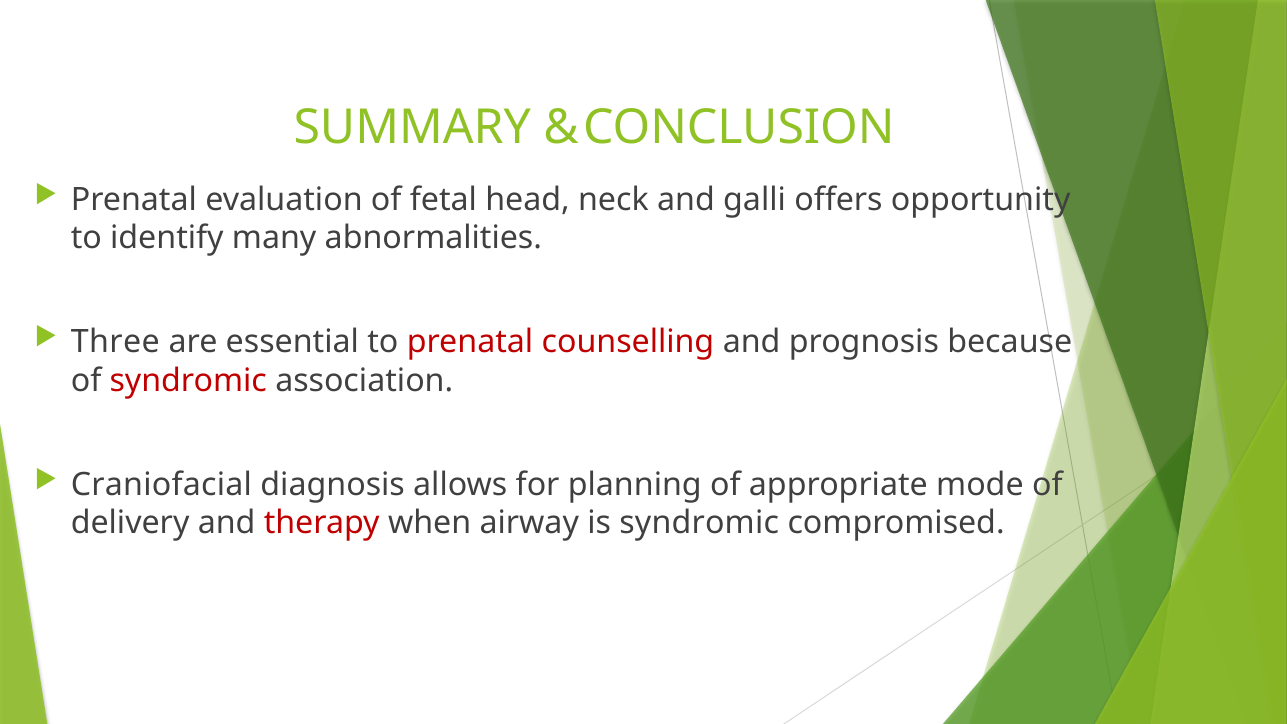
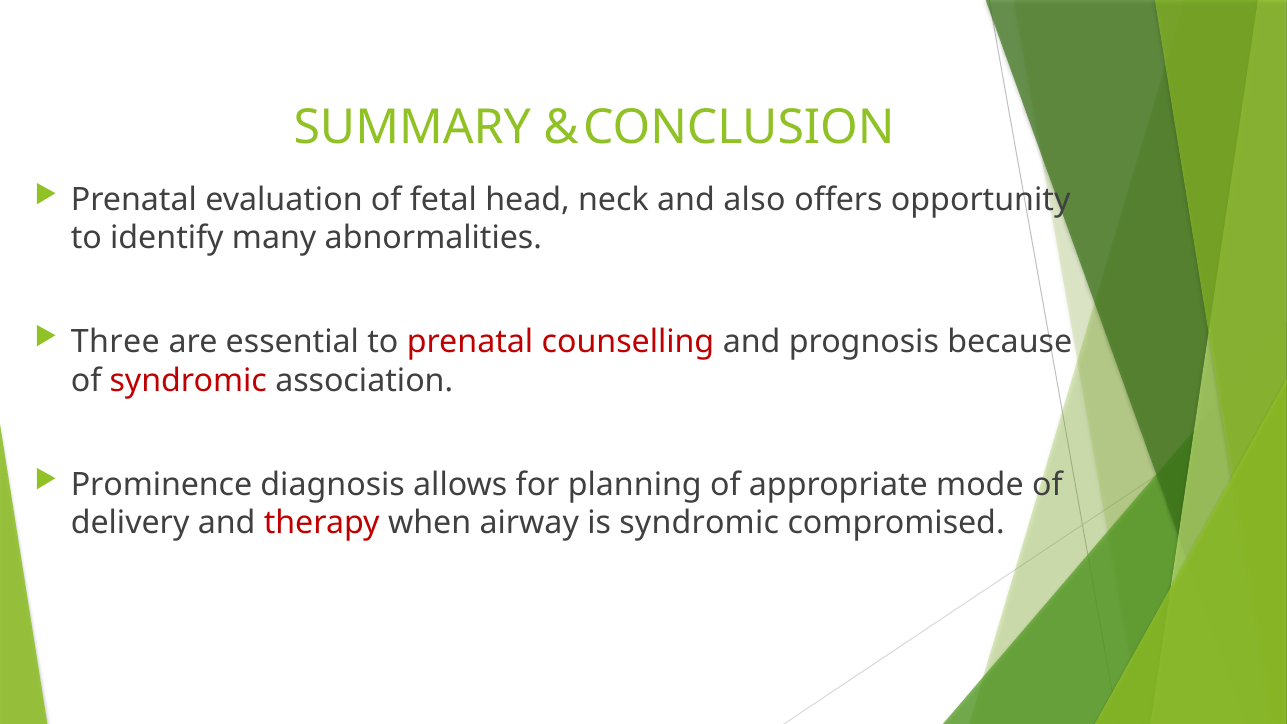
galli: galli -> also
Craniofacial: Craniofacial -> Prominence
